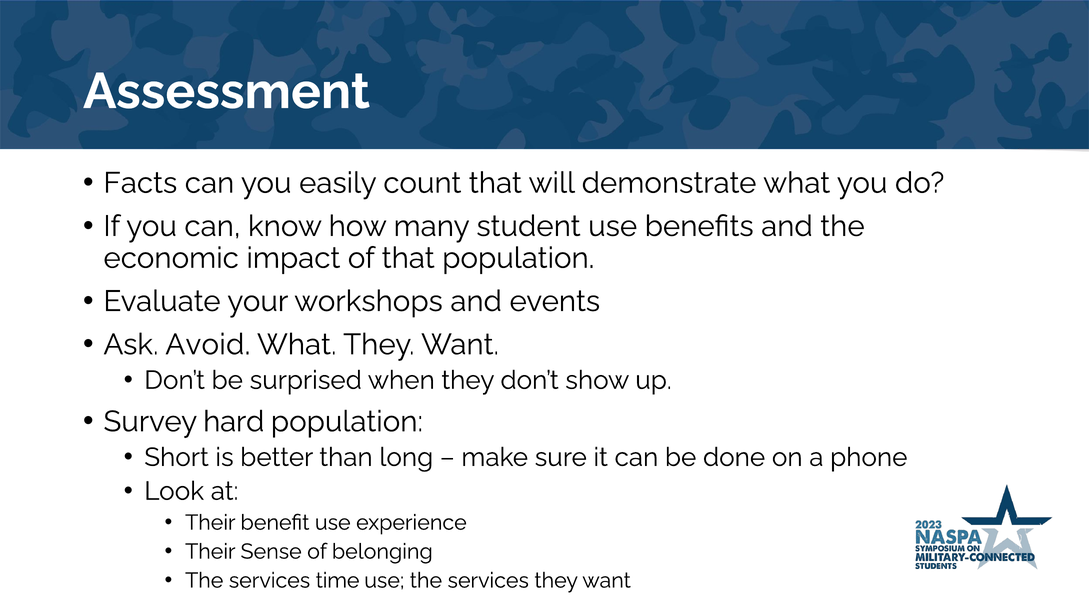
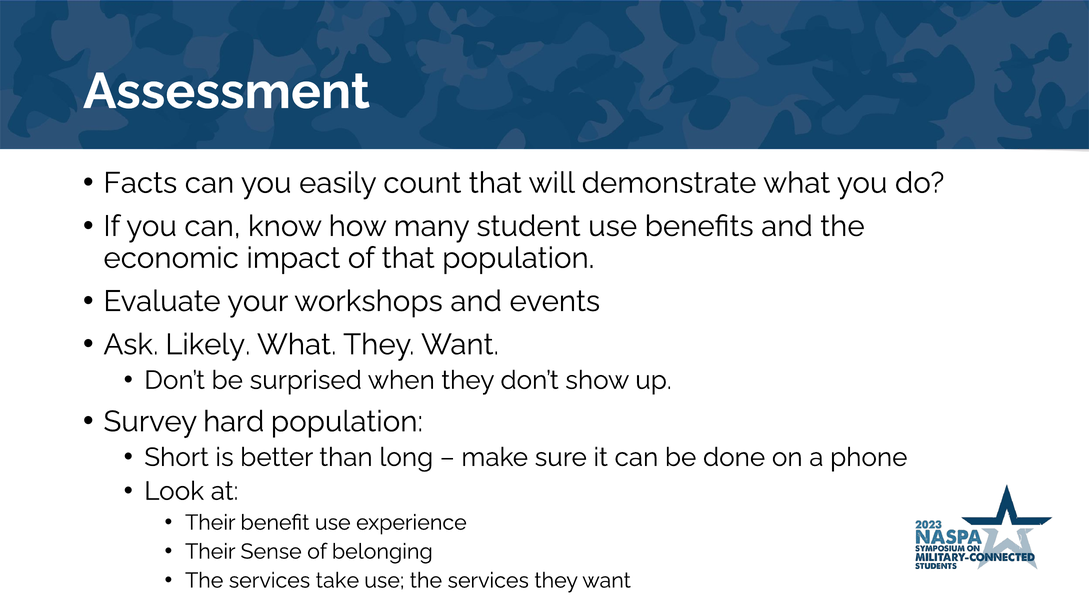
Avoid: Avoid -> Likely
time: time -> take
